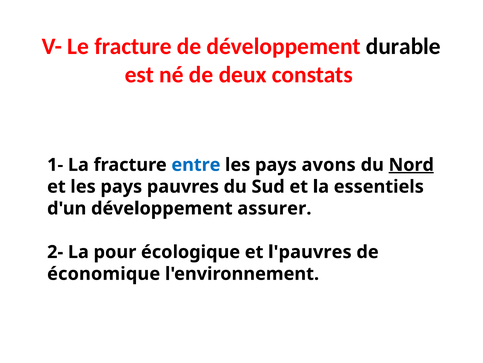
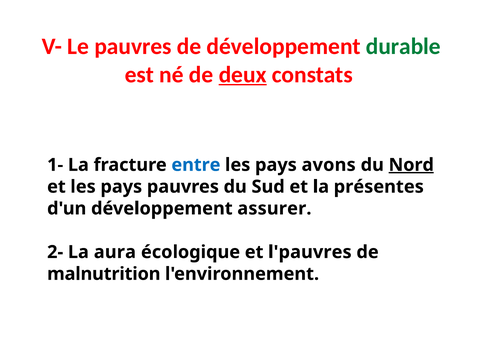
Le fracture: fracture -> pauvres
durable colour: black -> green
deux underline: none -> present
essentiels: essentiels -> présentes
pour: pour -> aura
économique: économique -> malnutrition
